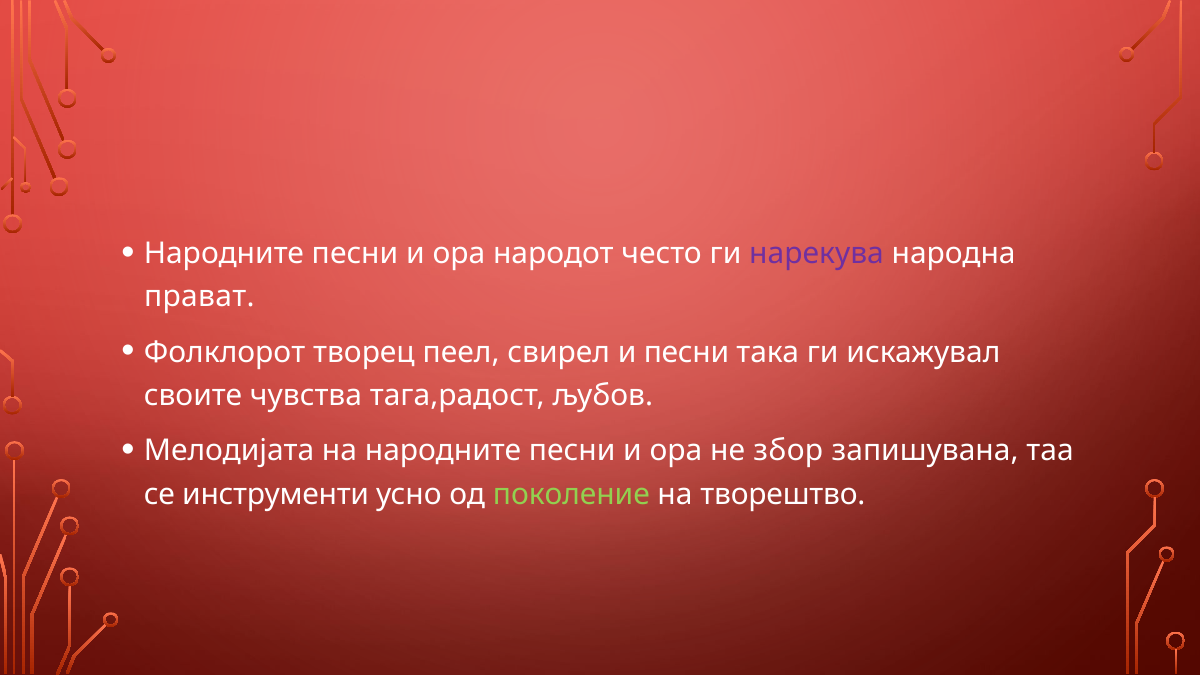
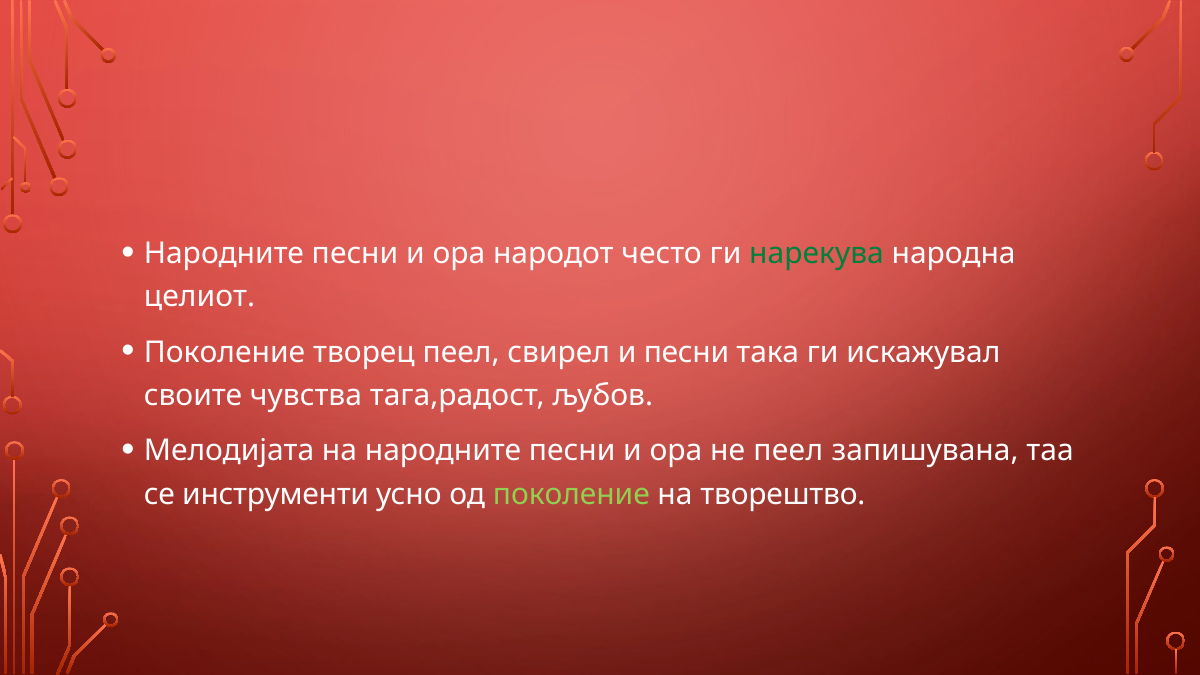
нарекува colour: purple -> green
прават: прават -> целиот
Фолклорот at (225, 352): Фолклорот -> Поколение
не збор: збор -> пеел
